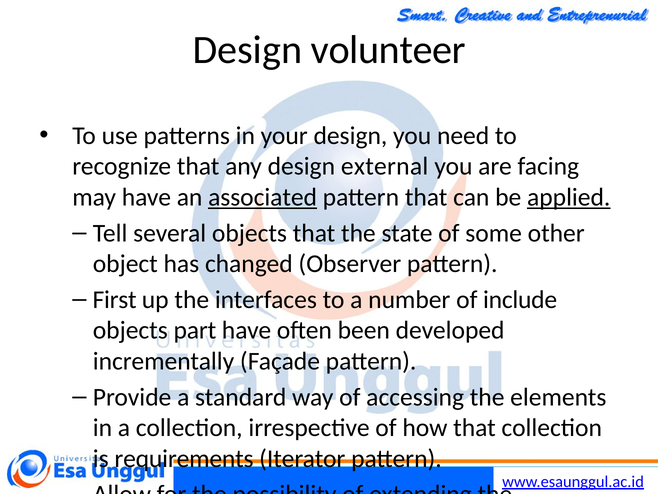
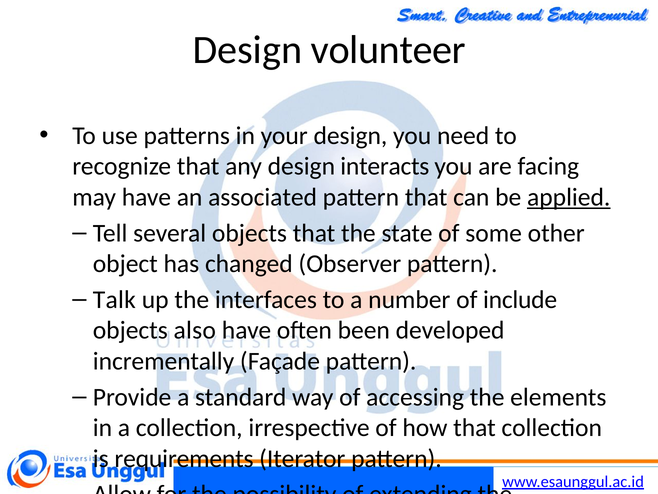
external: external -> interacts
associated underline: present -> none
First: First -> Talk
part: part -> also
